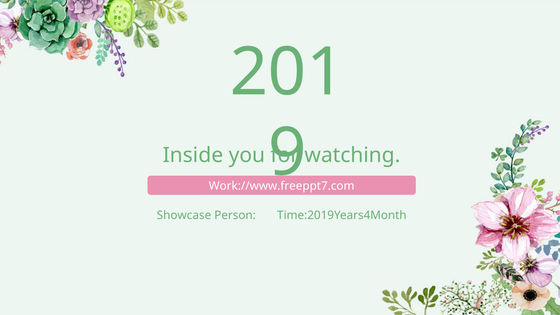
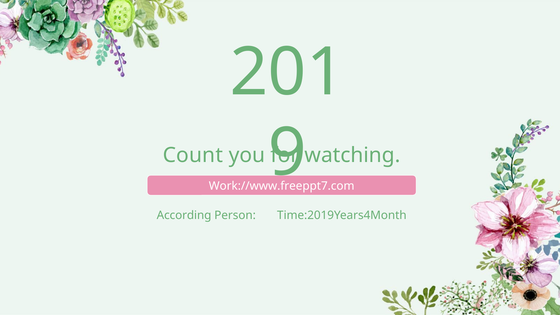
Inside: Inside -> Count
Showcase: Showcase -> According
